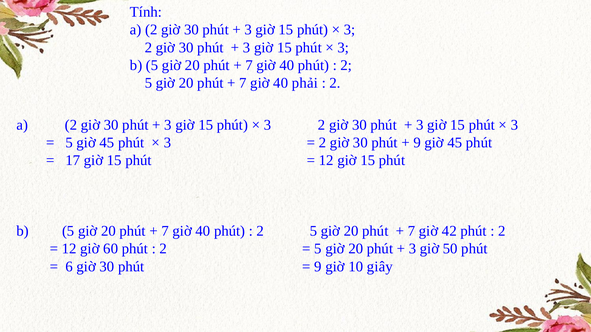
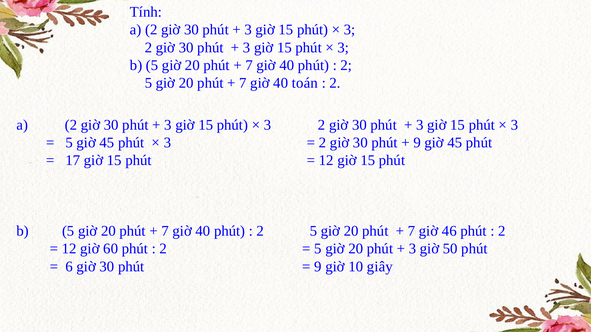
phải: phải -> toán
42: 42 -> 46
